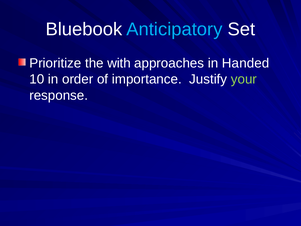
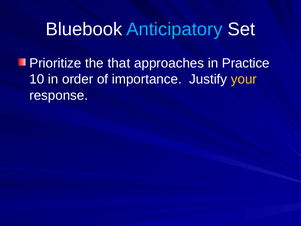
with: with -> that
Handed: Handed -> Practice
your colour: light green -> yellow
